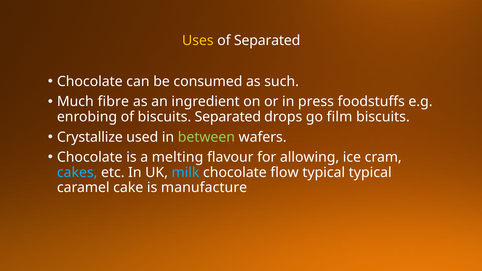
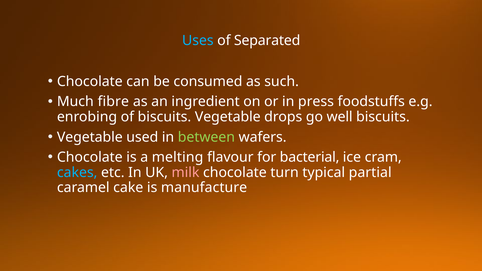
Uses colour: yellow -> light blue
biscuits Separated: Separated -> Vegetable
film: film -> well
Crystallize at (90, 137): Crystallize -> Vegetable
allowing: allowing -> bacterial
milk colour: light blue -> pink
flow: flow -> turn
typical typical: typical -> partial
